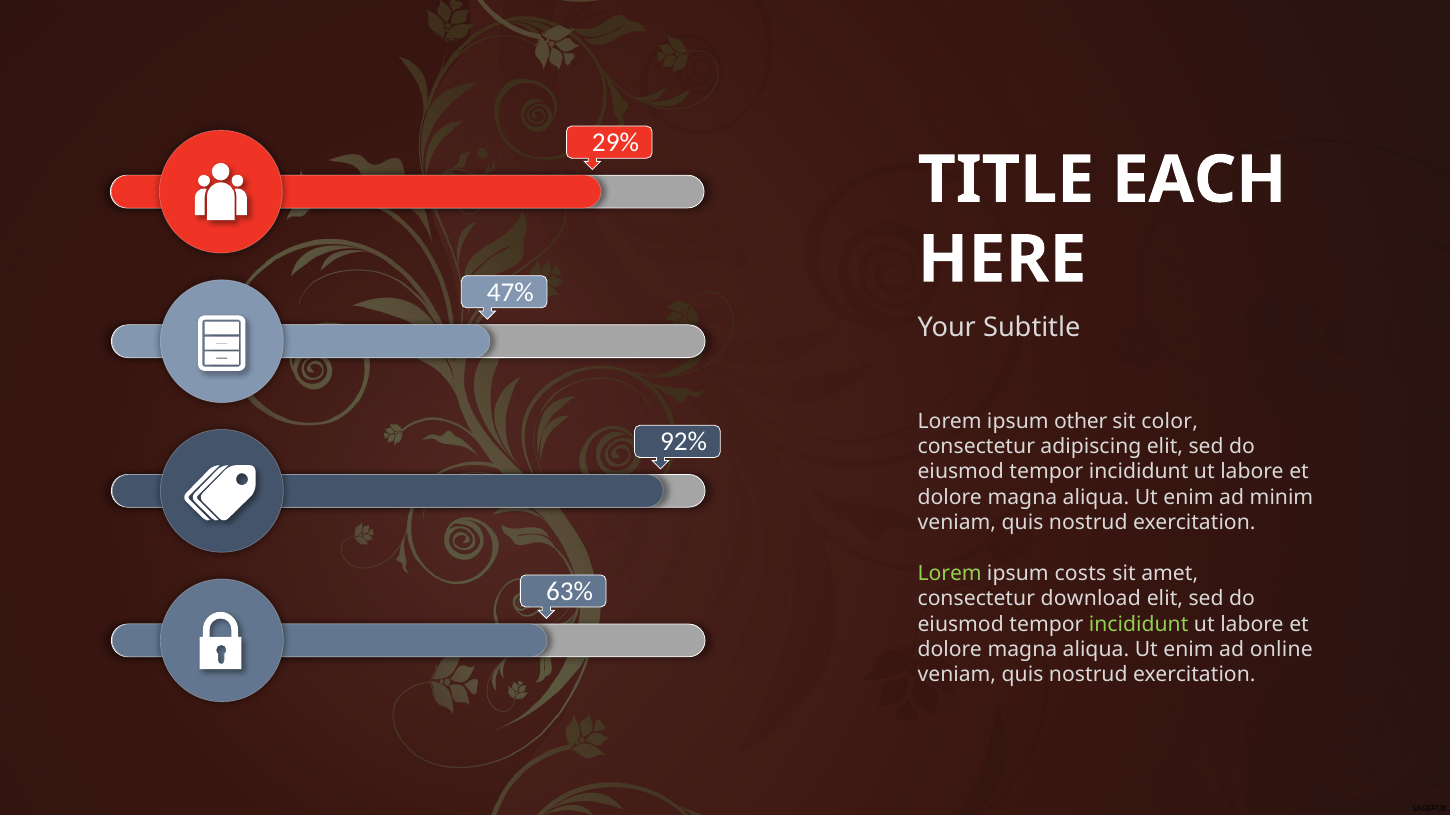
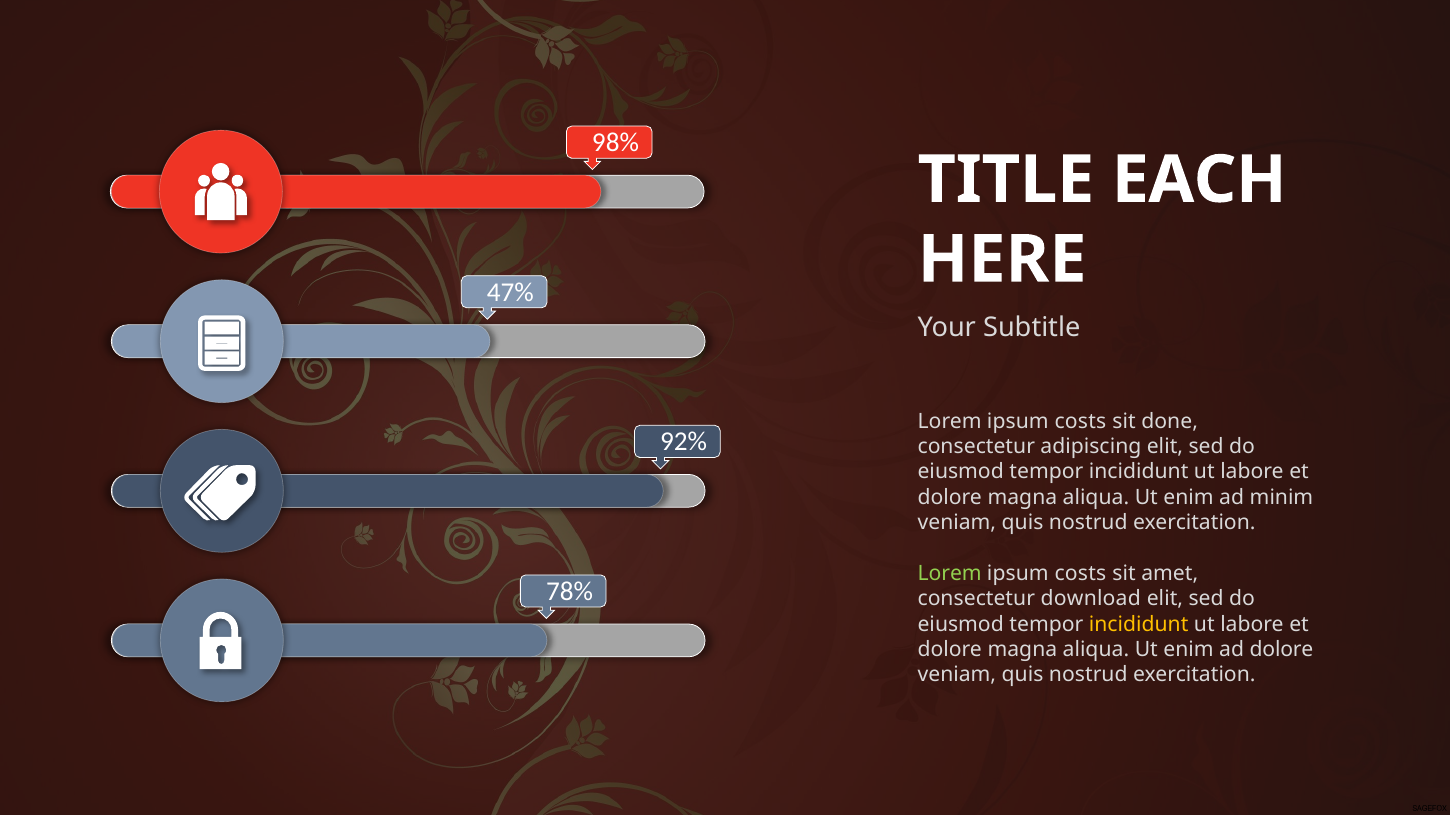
29%: 29% -> 98%
other at (1081, 421): other -> costs
color: color -> done
63%: 63% -> 78%
incididunt at (1139, 625) colour: light green -> yellow
ad online: online -> dolore
